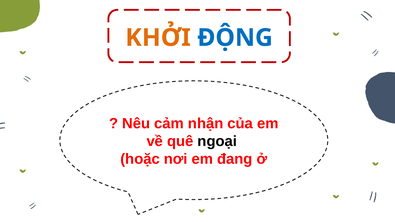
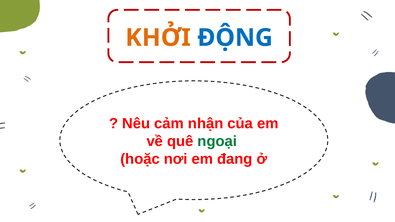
ngoại colour: black -> green
